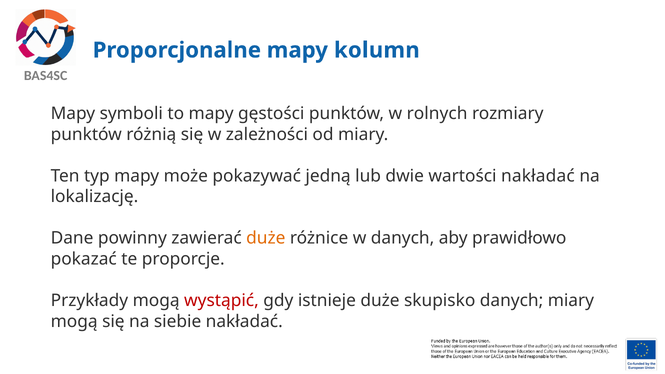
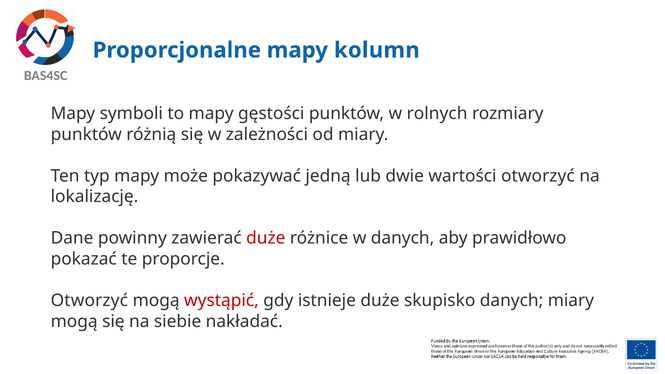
wartości nakładać: nakładać -> otworzyć
duże at (266, 238) colour: orange -> red
Przykłady at (89, 301): Przykłady -> Otworzyć
